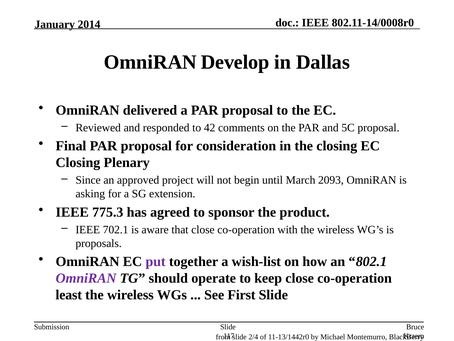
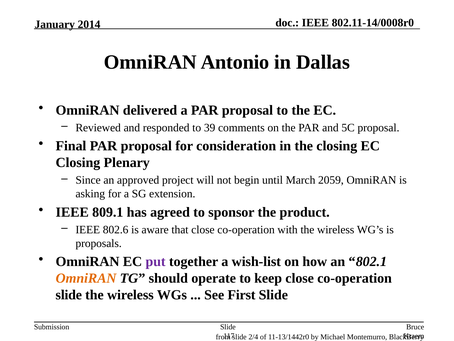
Develop: Develop -> Antonio
42: 42 -> 39
2093: 2093 -> 2059
775.3: 775.3 -> 809.1
702.1: 702.1 -> 802.6
OmniRAN at (86, 278) colour: purple -> orange
least at (69, 295): least -> slide
